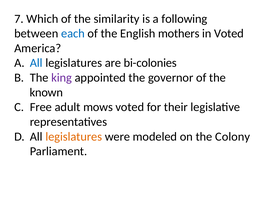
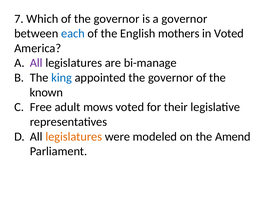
of the similarity: similarity -> governor
a following: following -> governor
All at (36, 63) colour: blue -> purple
bi-colonies: bi-colonies -> bi-manage
king colour: purple -> blue
Colony: Colony -> Amend
